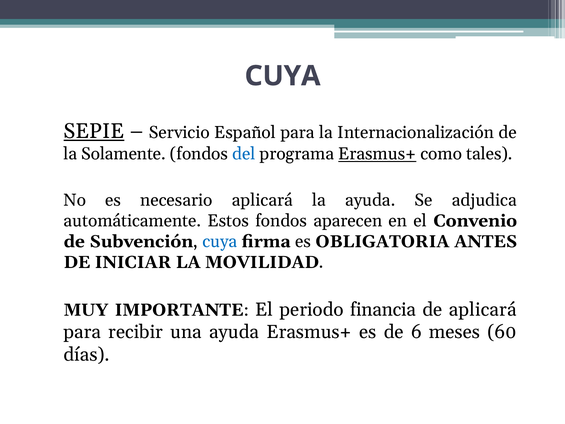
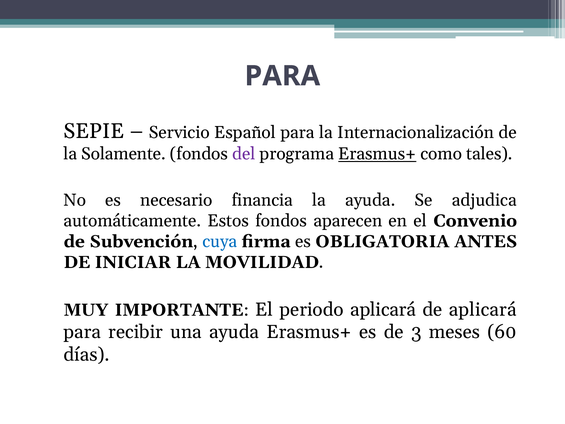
CUYA at (283, 76): CUYA -> PARA
SEPIE underline: present -> none
del colour: blue -> purple
necesario aplicará: aplicará -> financia
periodo financia: financia -> aplicará
6: 6 -> 3
